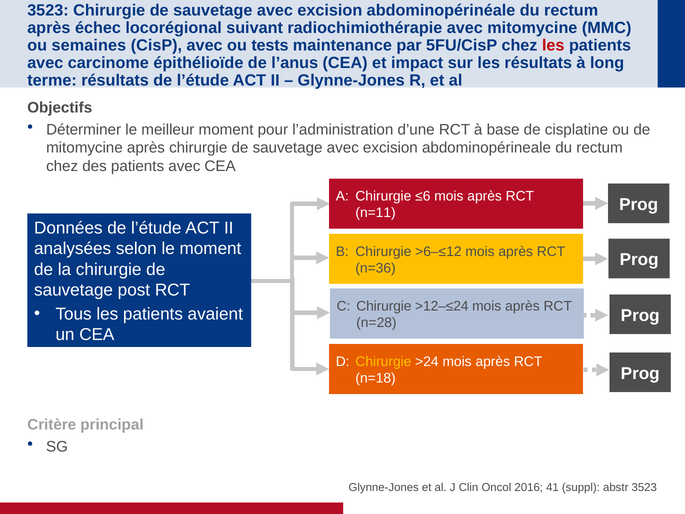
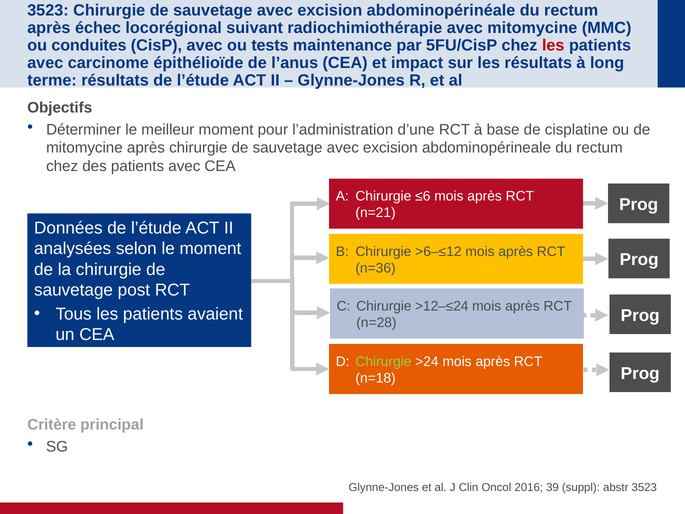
semaines: semaines -> conduites
n=11: n=11 -> n=21
Chirurgie at (383, 362) colour: yellow -> light green
41: 41 -> 39
